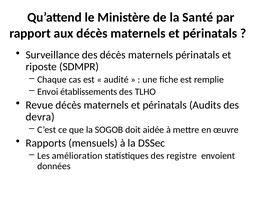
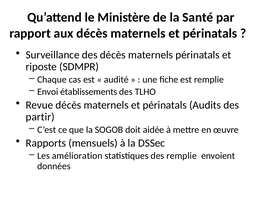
devra: devra -> partir
des registre: registre -> remplie
